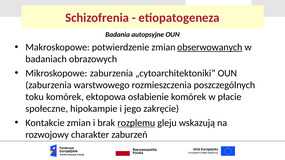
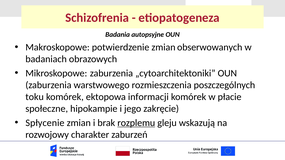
obserwowanych underline: present -> none
osłabienie: osłabienie -> informacji
Kontakcie: Kontakcie -> Spłycenie
